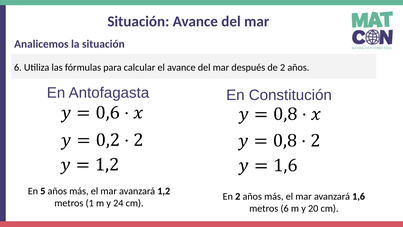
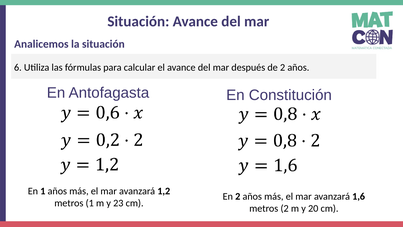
En 5: 5 -> 1
24: 24 -> 23
metros 6: 6 -> 2
